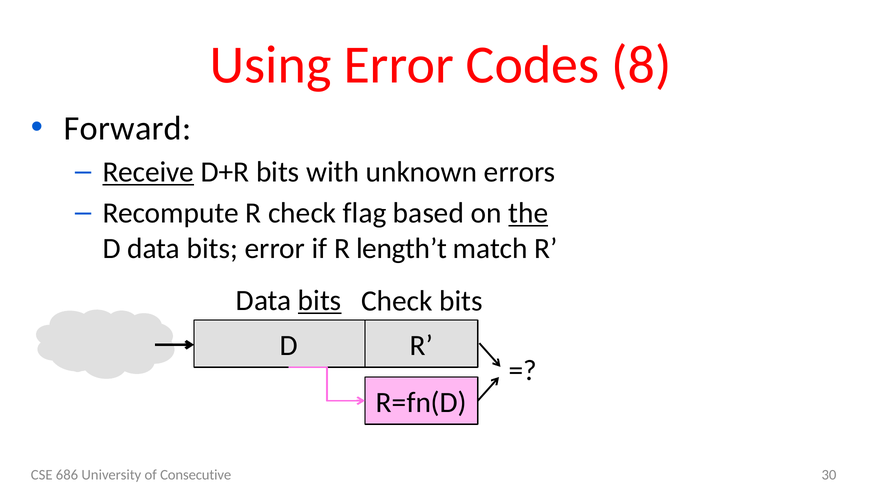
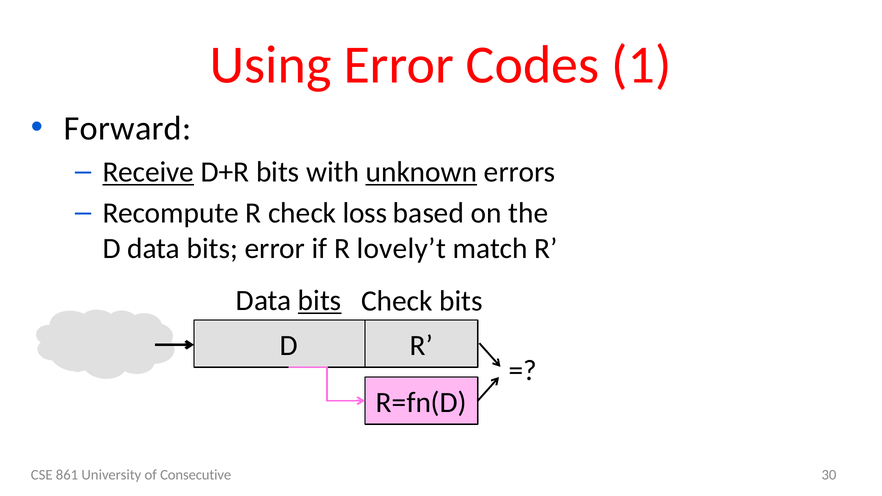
8: 8 -> 1
unknown underline: none -> present
flag: flag -> loss
the underline: present -> none
length’t: length’t -> lovely’t
686: 686 -> 861
